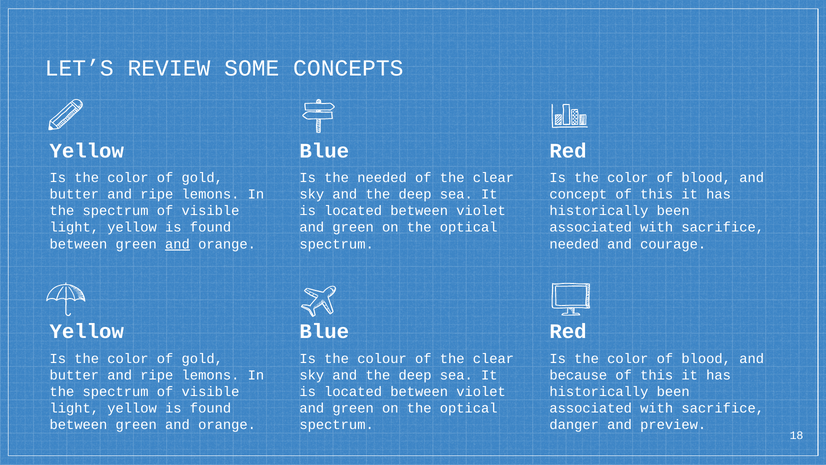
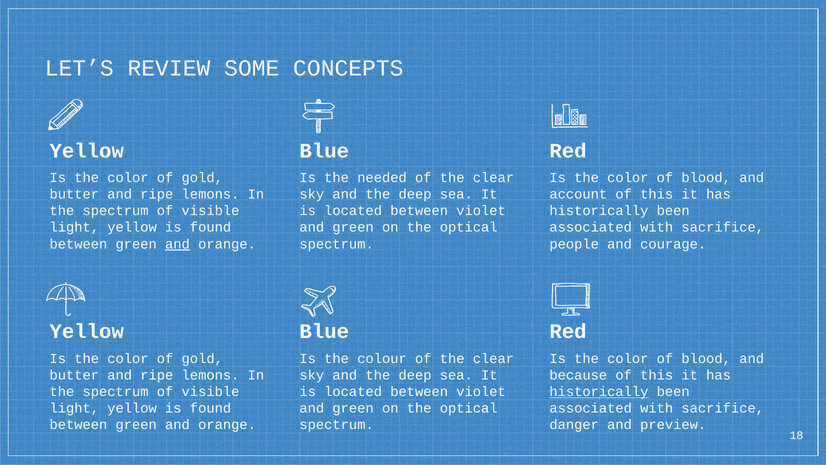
concept: concept -> account
needed at (574, 244): needed -> people
historically at (599, 391) underline: none -> present
